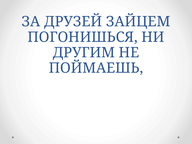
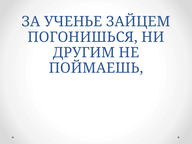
ДРУЗЕЙ: ДРУЗЕЙ -> УЧЕНЬЕ
